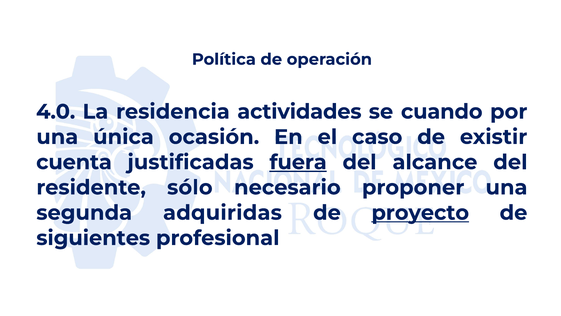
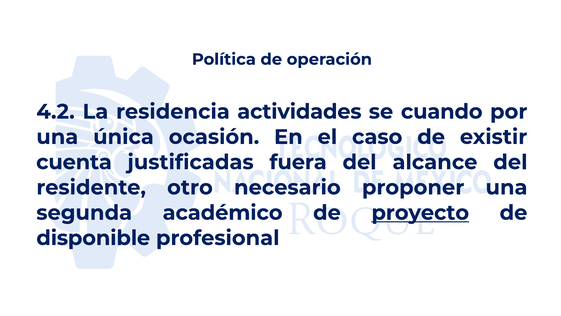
4.0: 4.0 -> 4.2
fuera underline: present -> none
sólo: sólo -> otro
adquiridas: adquiridas -> académico
siguientes: siguientes -> disponible
